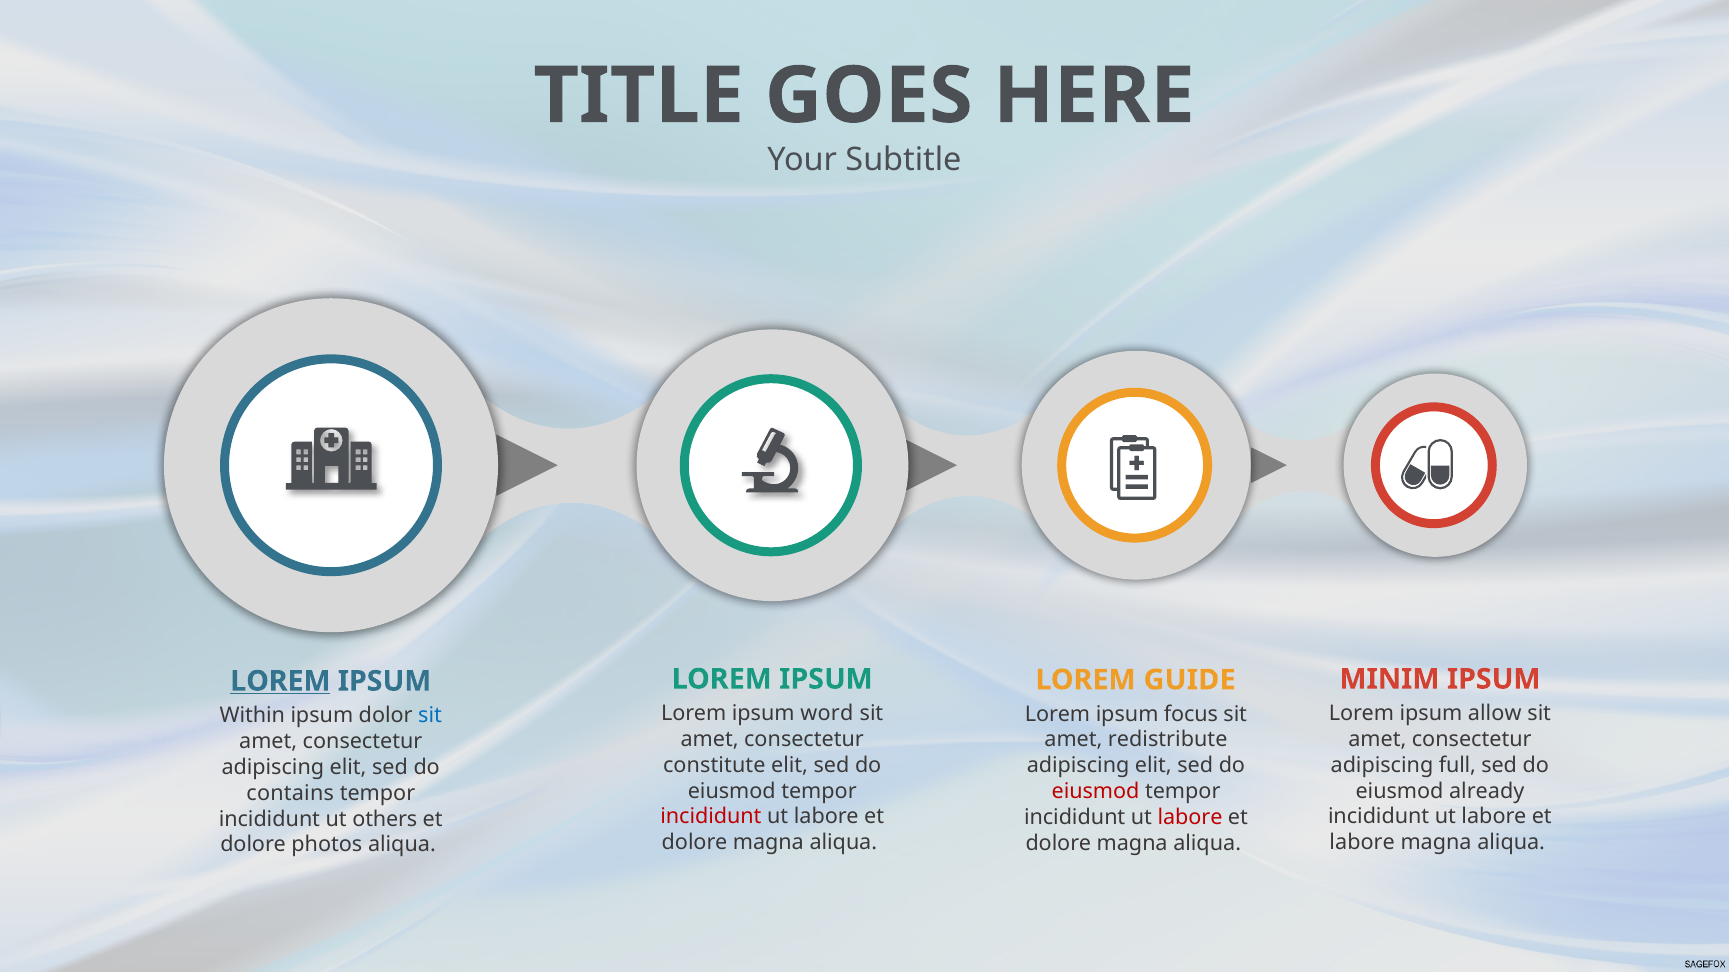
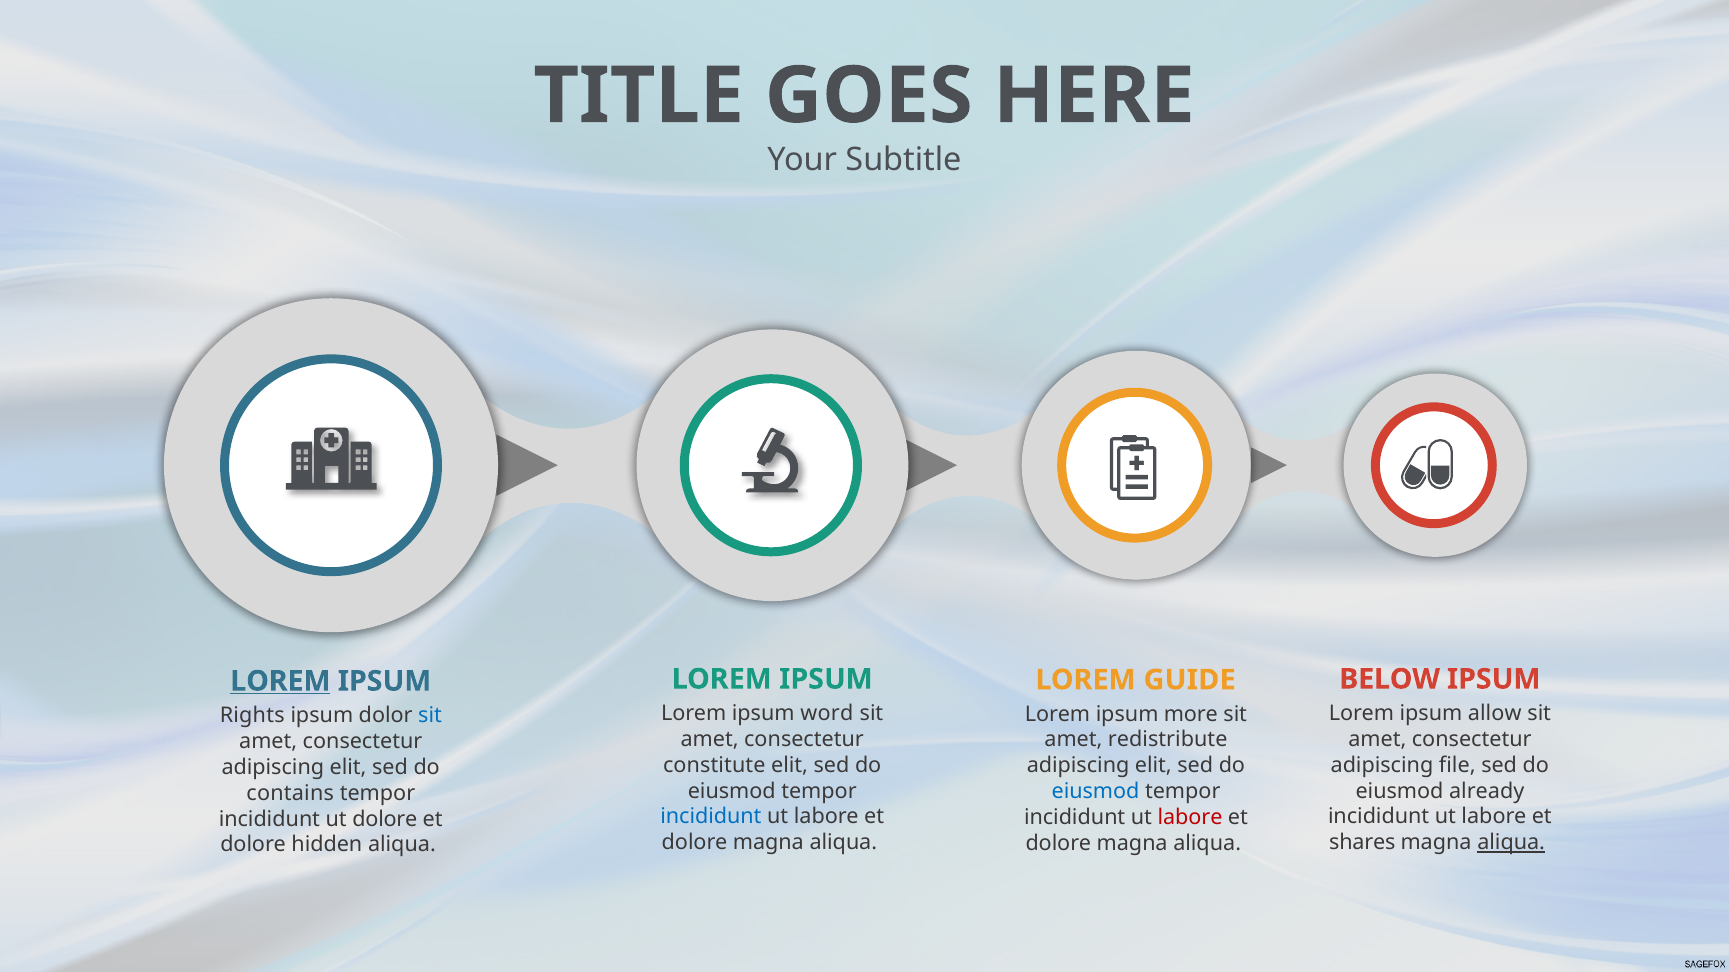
MINIM: MINIM -> BELOW
focus: focus -> more
Within: Within -> Rights
full: full -> file
eiusmod at (1096, 792) colour: red -> blue
incididunt at (711, 817) colour: red -> blue
ut others: others -> dolore
labore at (1362, 843): labore -> shares
aliqua at (1511, 843) underline: none -> present
photos: photos -> hidden
